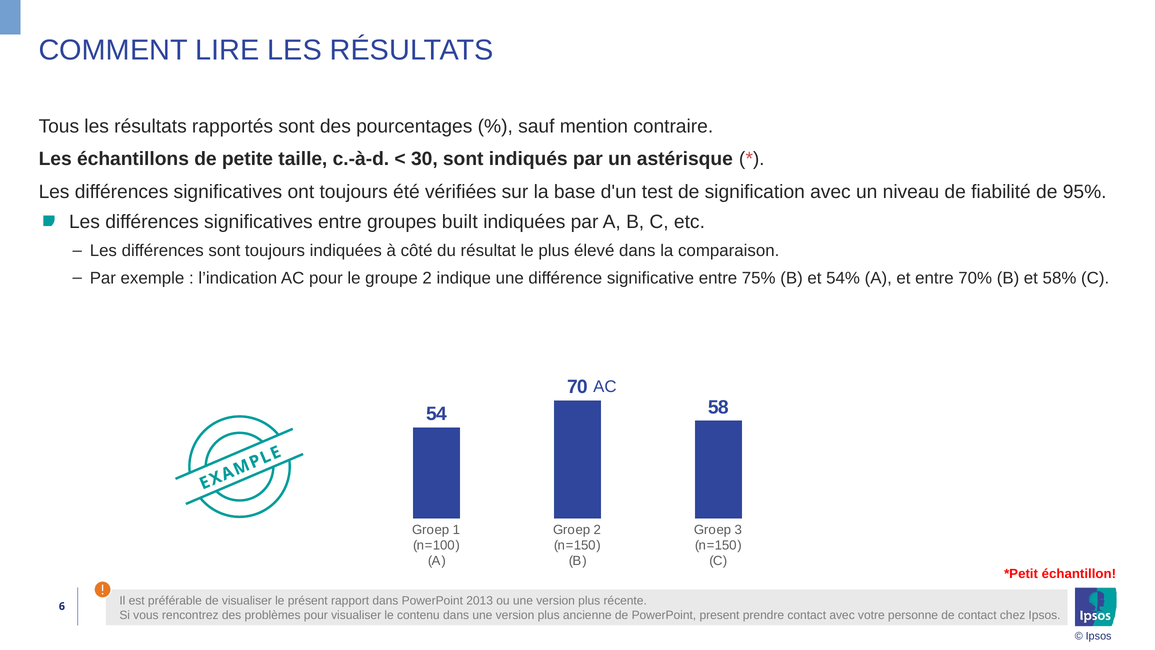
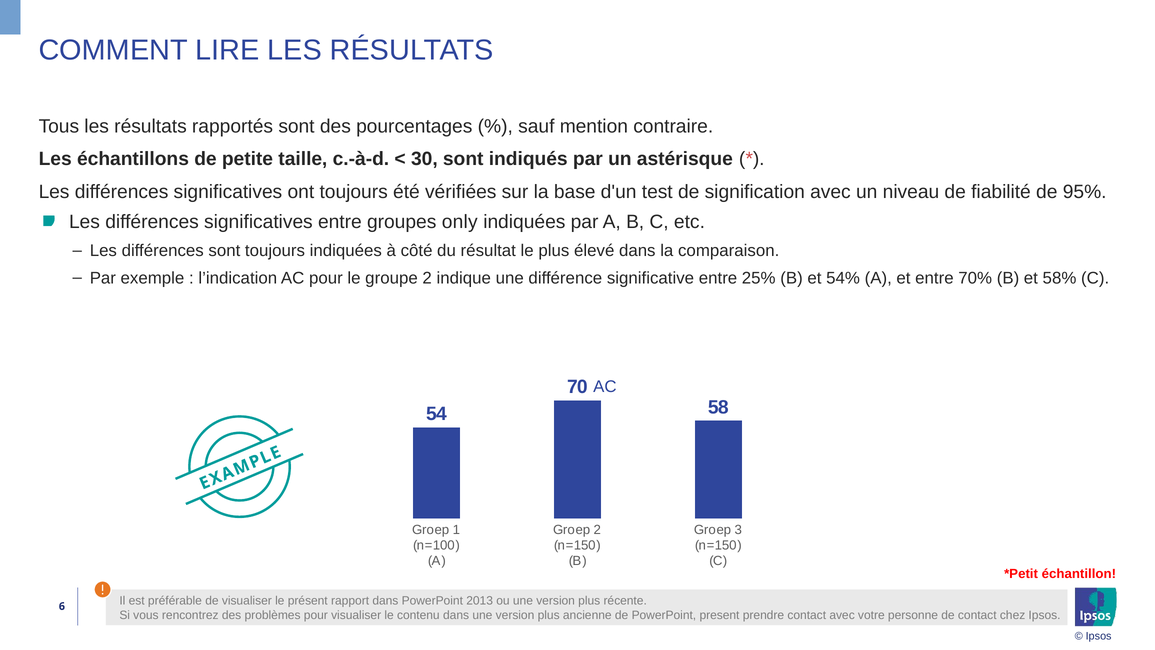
built: built -> only
75%: 75% -> 25%
